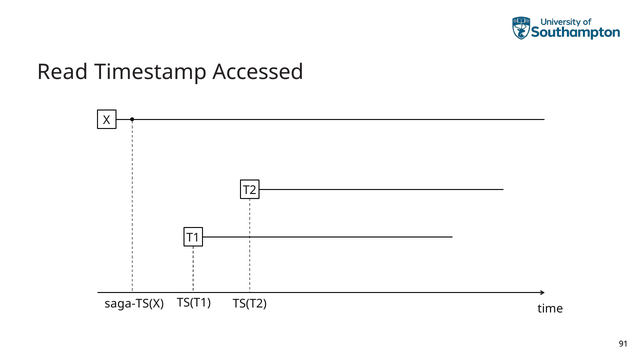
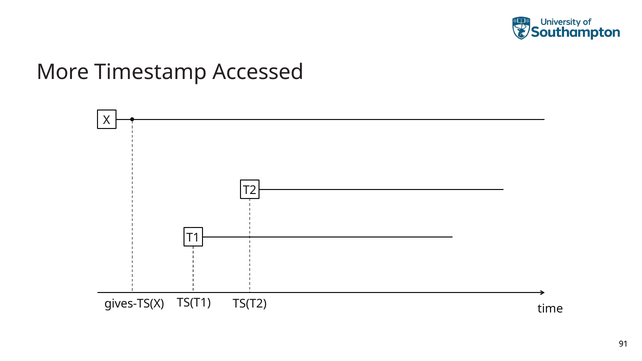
Read: Read -> More
saga-TS(X: saga-TS(X -> gives-TS(X
